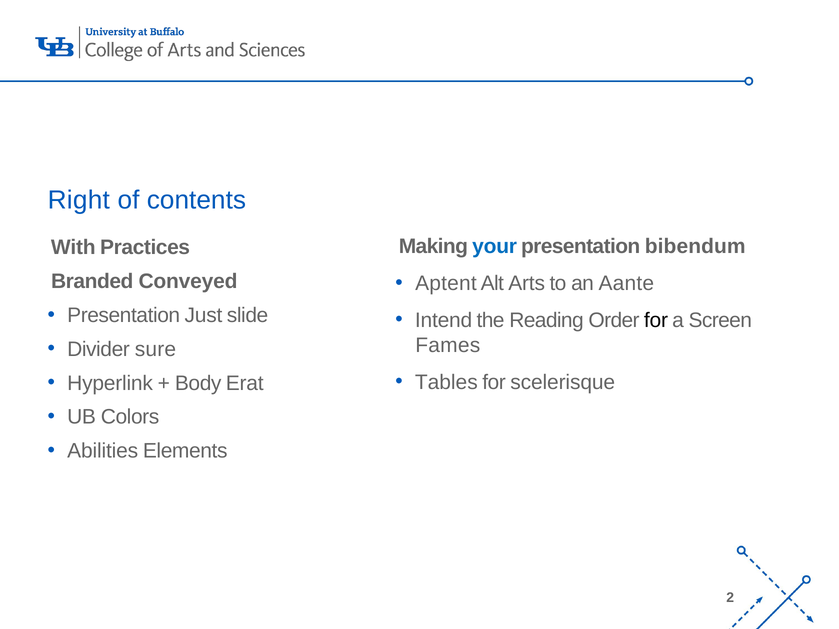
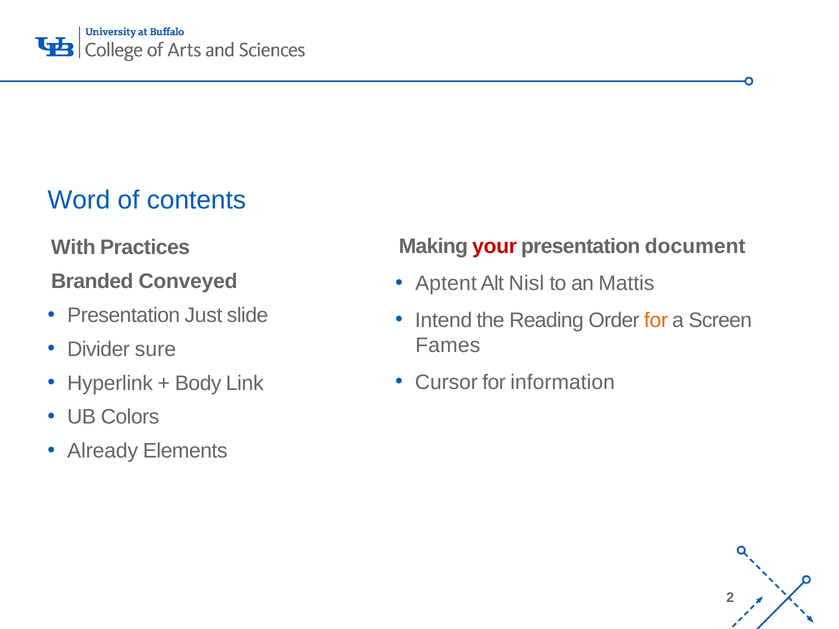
Right: Right -> Word
your colour: blue -> red
bibendum: bibendum -> document
Arts: Arts -> Nisl
Aante: Aante -> Mattis
for at (656, 320) colour: black -> orange
Tables: Tables -> Cursor
scelerisque: scelerisque -> information
Erat: Erat -> Link
Abilities: Abilities -> Already
